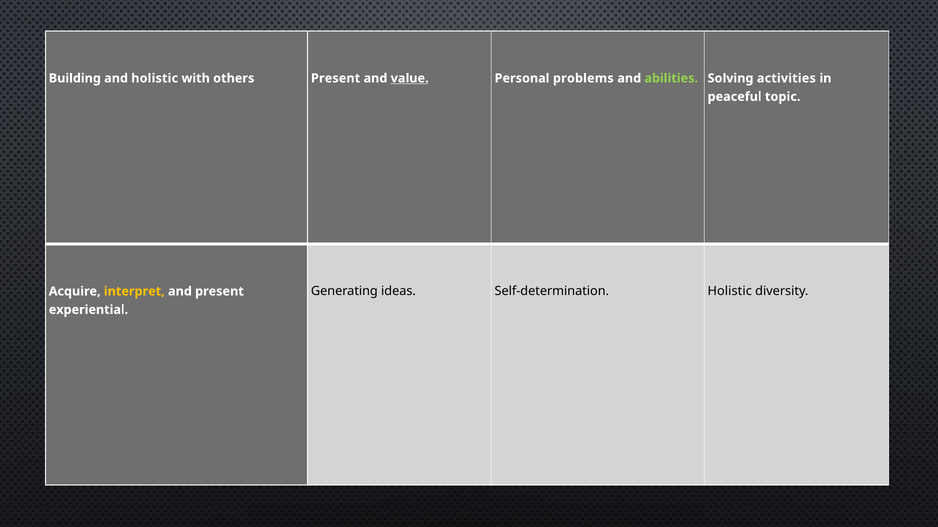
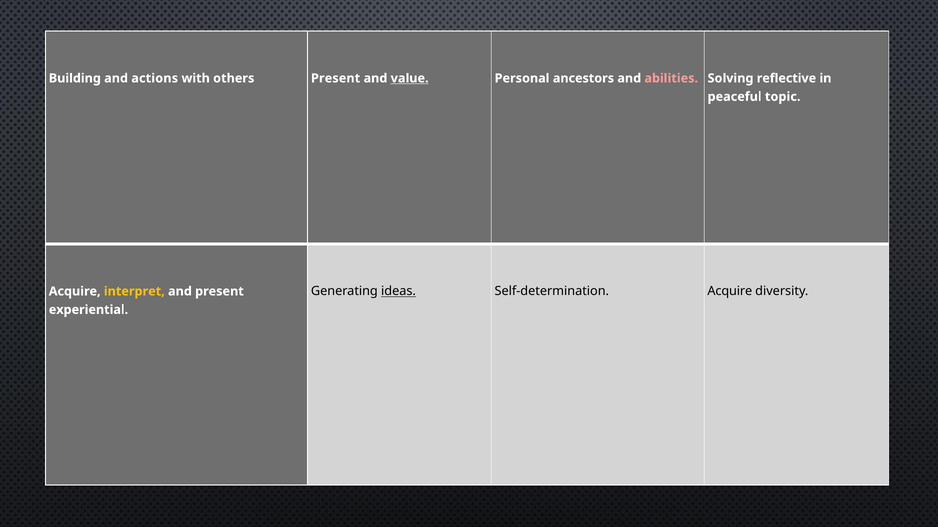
and holistic: holistic -> actions
problems: problems -> ancestors
abilities colour: light green -> pink
activities: activities -> reflective
ideas underline: none -> present
Self-determination Holistic: Holistic -> Acquire
